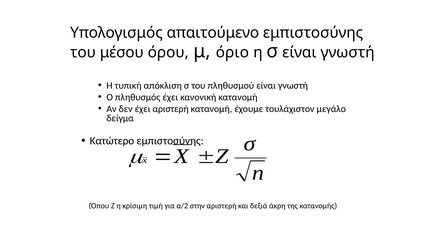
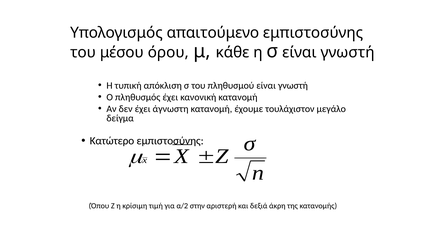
όριο: όριο -> κάθε
έχει αριστερή: αριστερή -> άγνωστη
